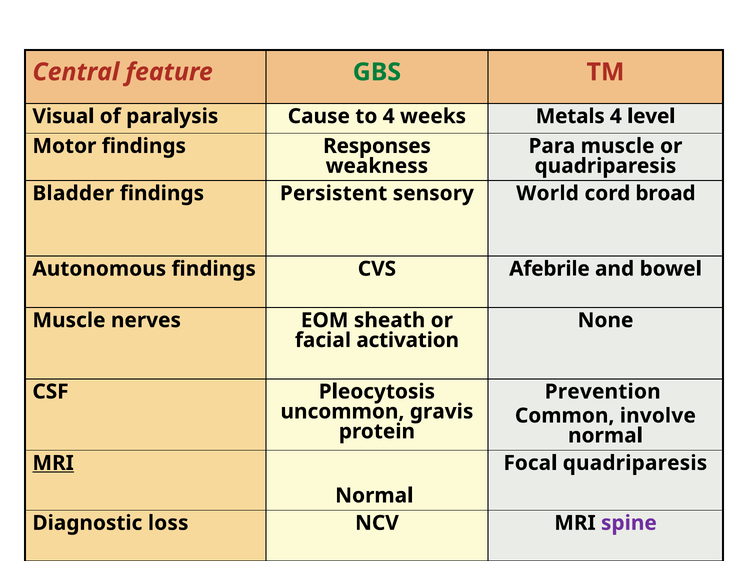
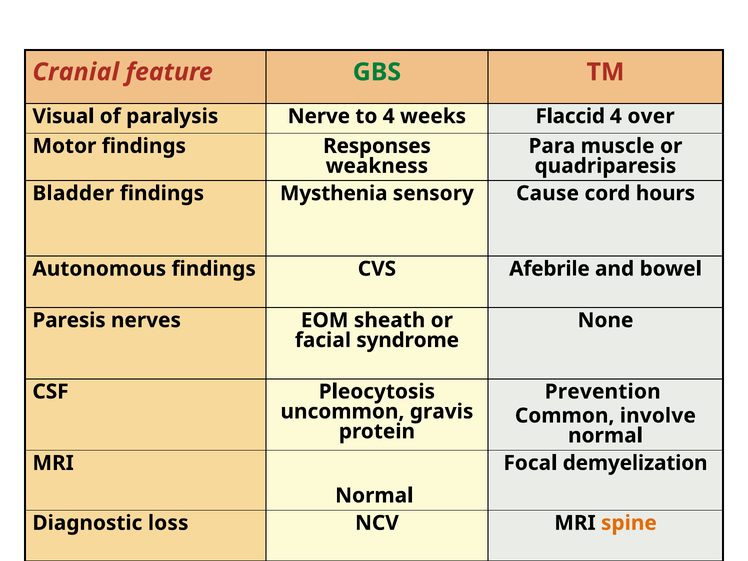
Central: Central -> Cranial
Cause: Cause -> Nerve
Metals: Metals -> Flaccid
level: level -> over
Persistent: Persistent -> Mysthenia
World: World -> Cause
broad: broad -> hours
Muscle at (69, 320): Muscle -> Paresis
activation: activation -> syndrome
MRI at (53, 463) underline: present -> none
Focal quadriparesis: quadriparesis -> demyelization
spine colour: purple -> orange
